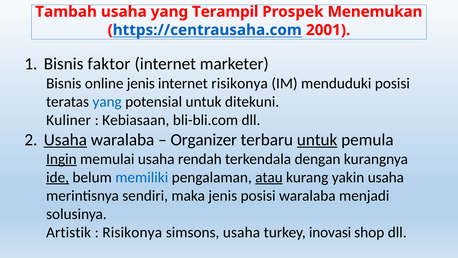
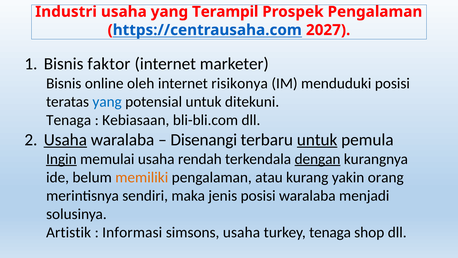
Tambah: Tambah -> Industri
Prospek Menemukan: Menemukan -> Pengalaman
2001: 2001 -> 2027
online jenis: jenis -> oleh
Kuliner at (69, 120): Kuliner -> Tenaga
Organizer: Organizer -> Disenangi
dengan underline: none -> present
ide underline: present -> none
memiliki colour: blue -> orange
atau underline: present -> none
yakin usaha: usaha -> orang
Risikonya at (132, 232): Risikonya -> Informasi
turkey inovasi: inovasi -> tenaga
